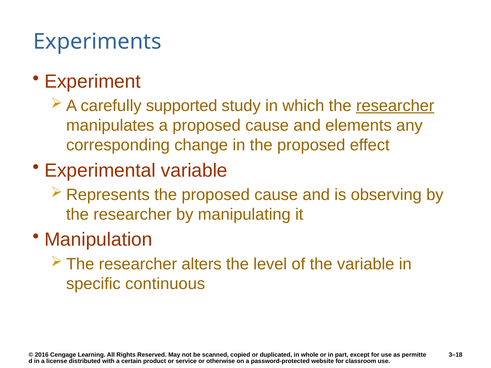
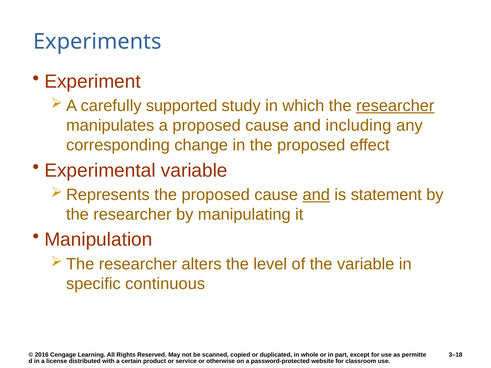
elements: elements -> including
and at (316, 195) underline: none -> present
observing: observing -> statement
